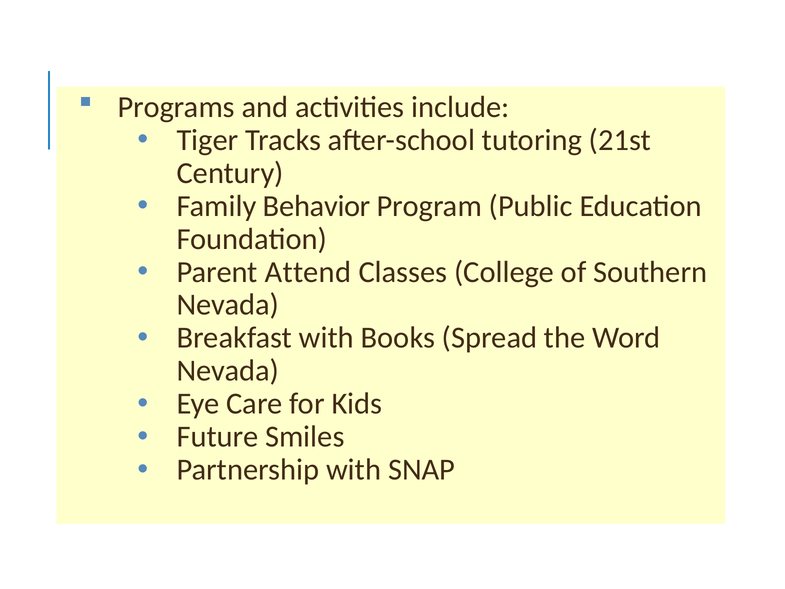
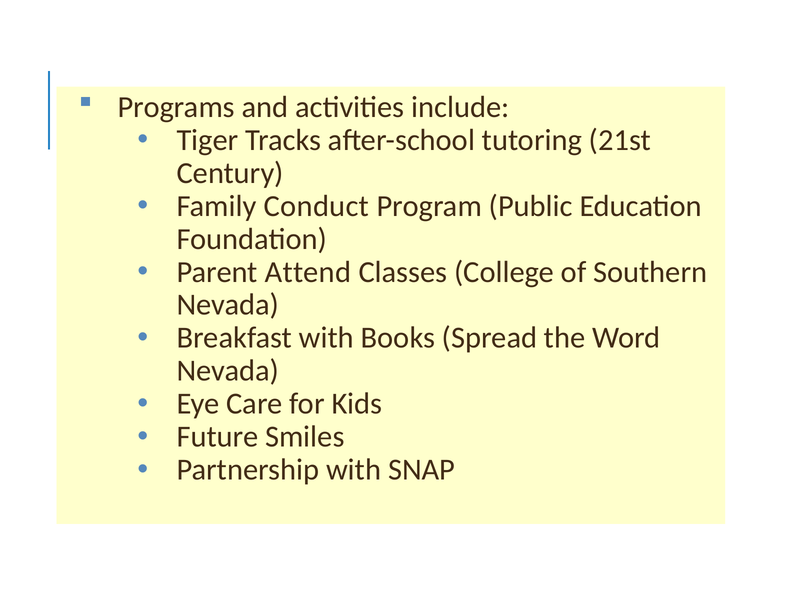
Behavior: Behavior -> Conduct
